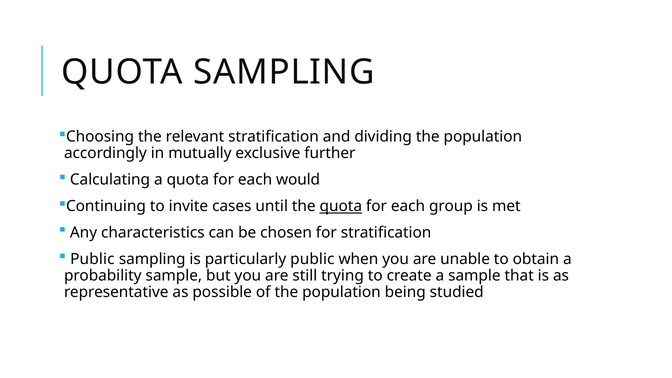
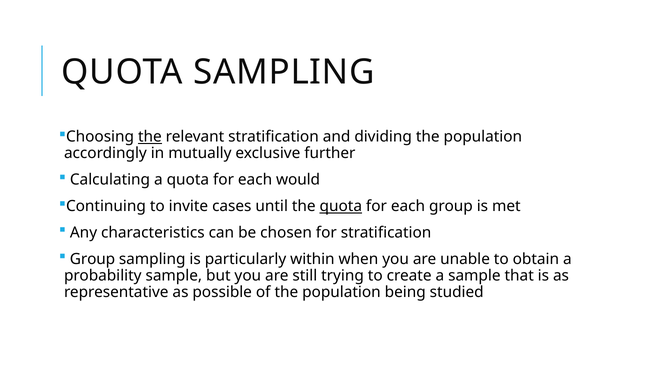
the at (150, 137) underline: none -> present
Public at (92, 259): Public -> Group
particularly public: public -> within
